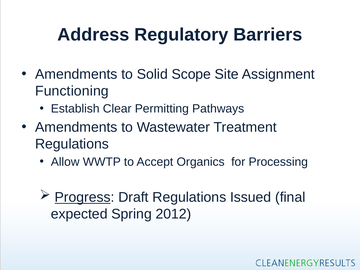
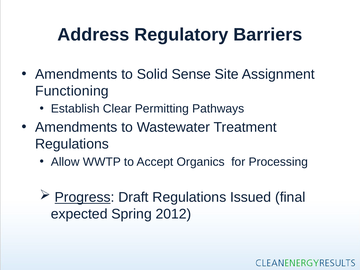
Scope: Scope -> Sense
